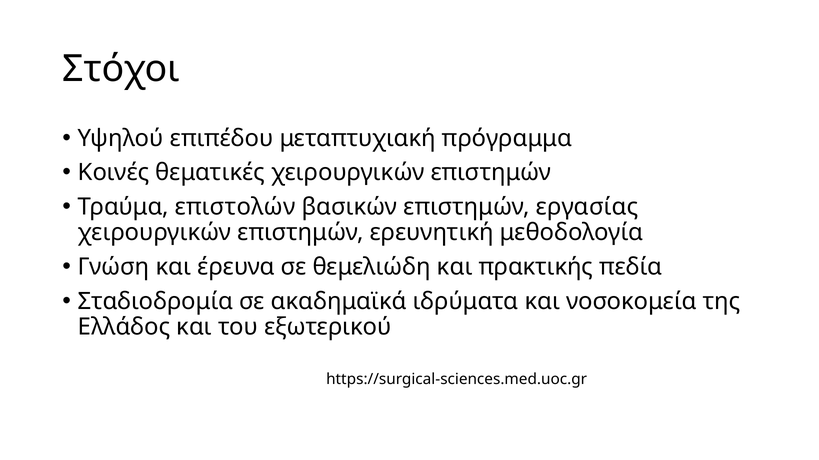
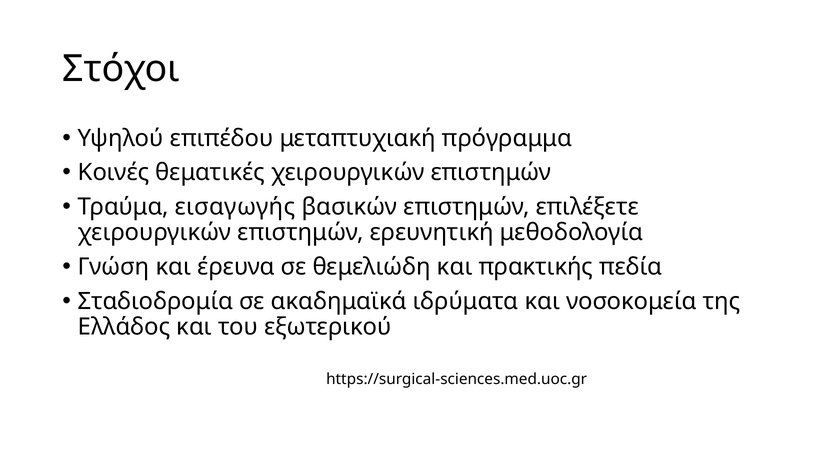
επιστολών: επιστολών -> εισαγωγής
εργασίας: εργασίας -> επιλέξετε
